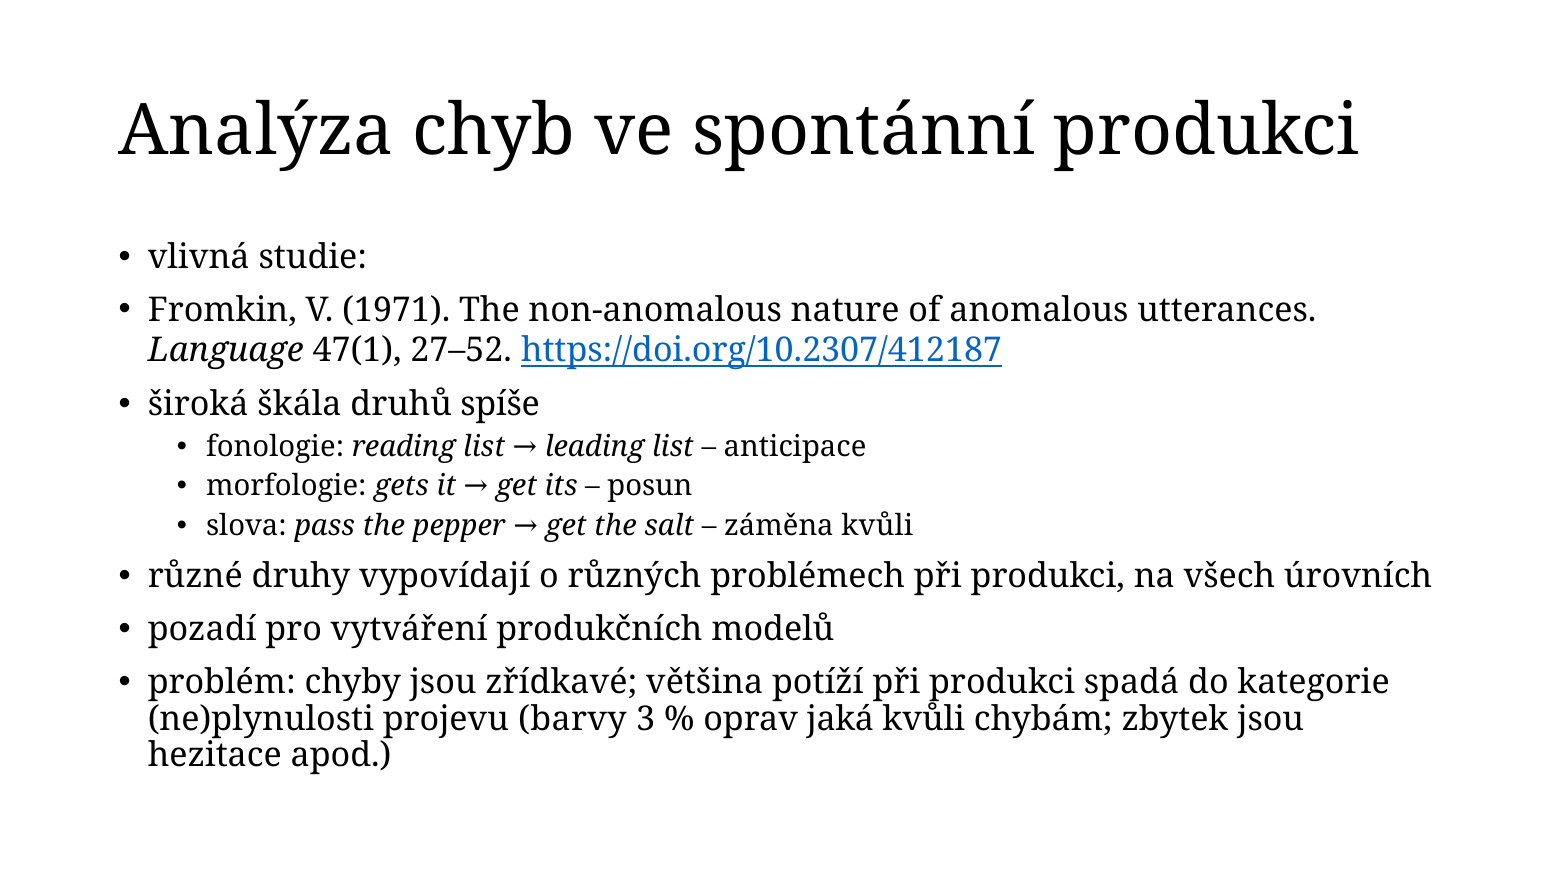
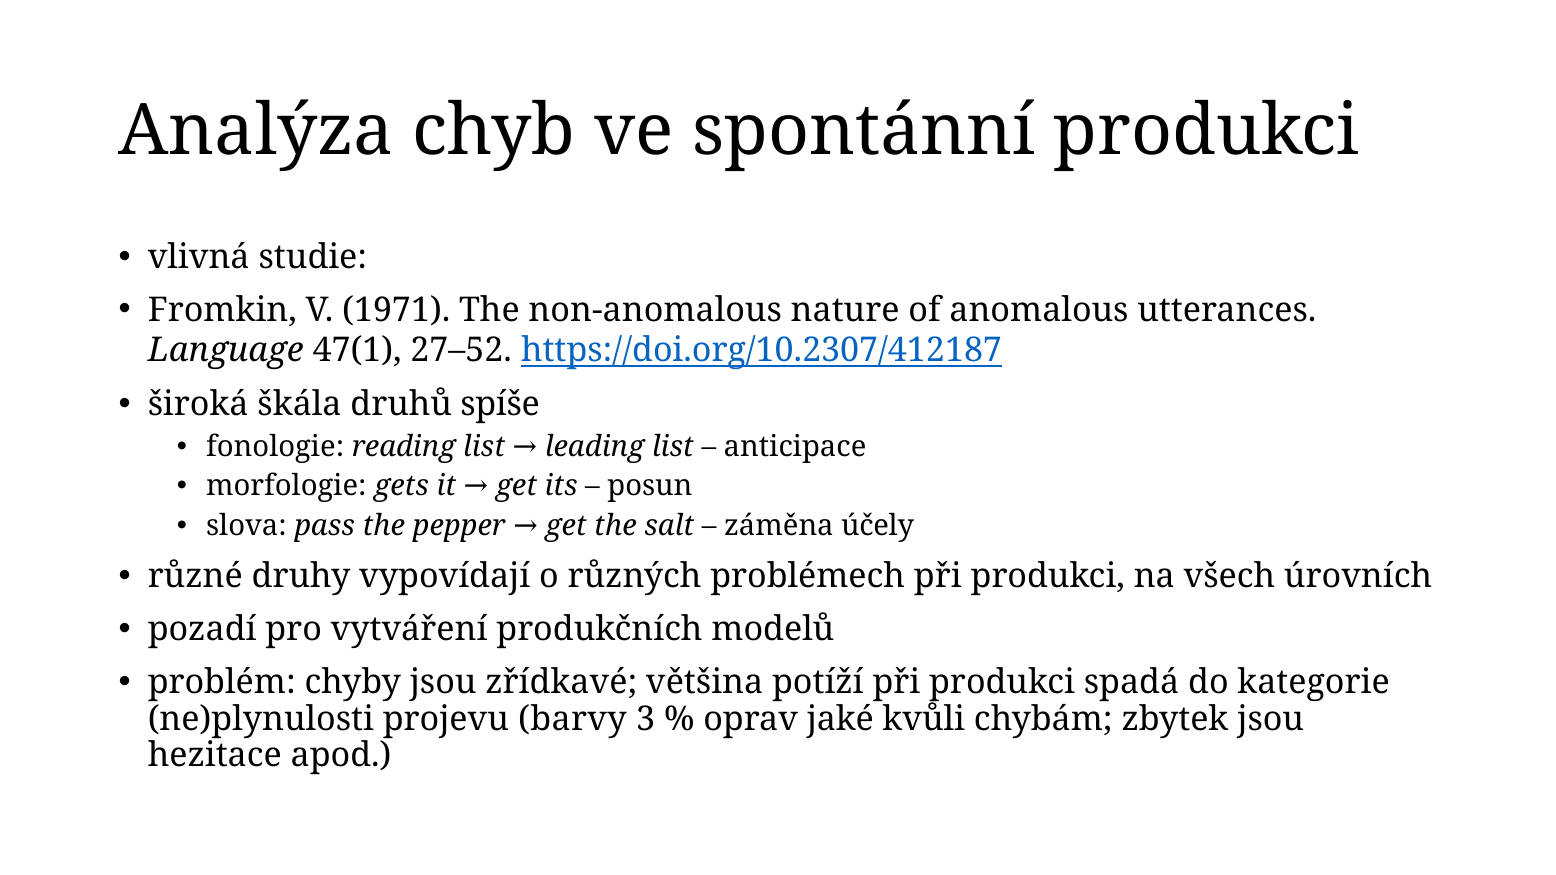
záměna kvůli: kvůli -> účely
jaká: jaká -> jaké
